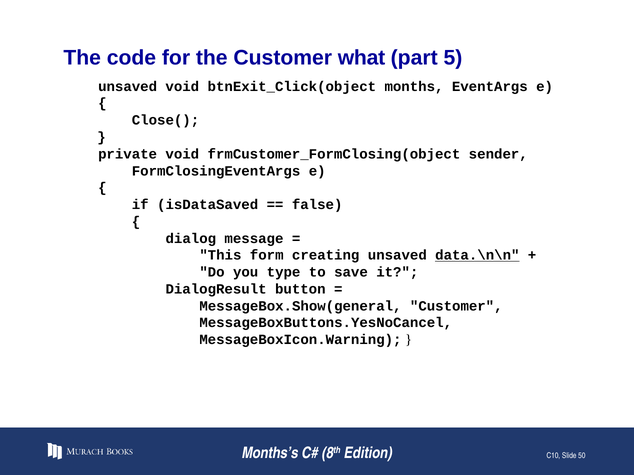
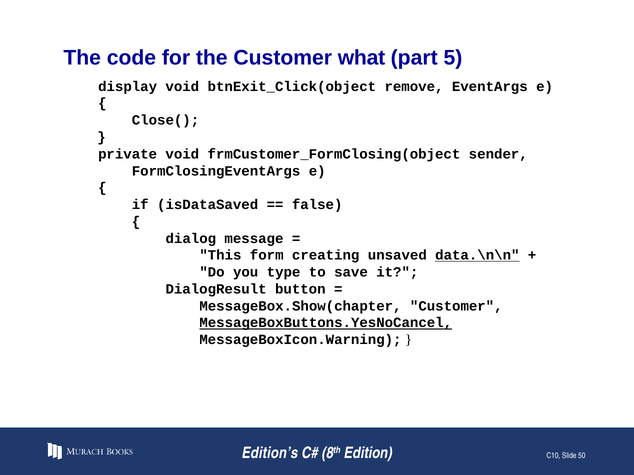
unsaved at (128, 87): unsaved -> display
months: months -> remove
MessageBox.Show(general: MessageBox.Show(general -> MessageBox.Show(chapter
MessageBoxButtons.YesNoCancel underline: none -> present
Months’s: Months’s -> Edition’s
